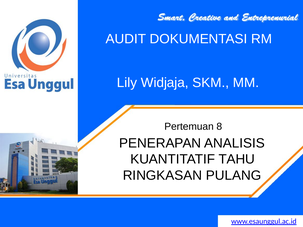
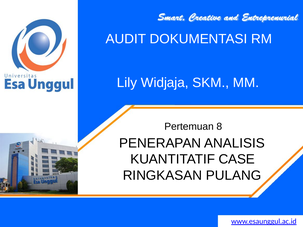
TAHU: TAHU -> CASE
